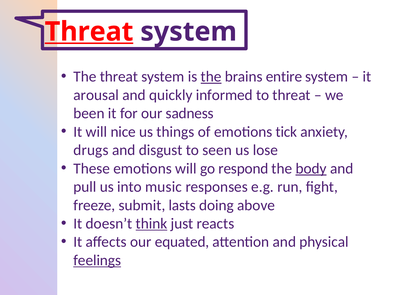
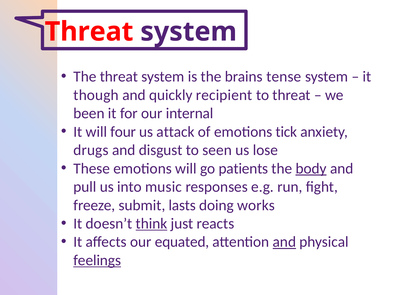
Threat at (89, 32) underline: present -> none
the at (211, 77) underline: present -> none
entire: entire -> tense
arousal: arousal -> though
informed: informed -> recipient
sadness: sadness -> internal
nice: nice -> four
things: things -> attack
respond: respond -> patients
above: above -> works
and at (284, 242) underline: none -> present
